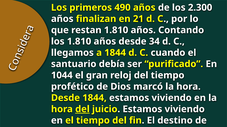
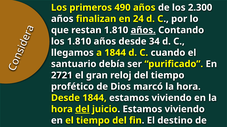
21: 21 -> 24
años at (143, 30) underline: none -> present
1044: 1044 -> 2721
